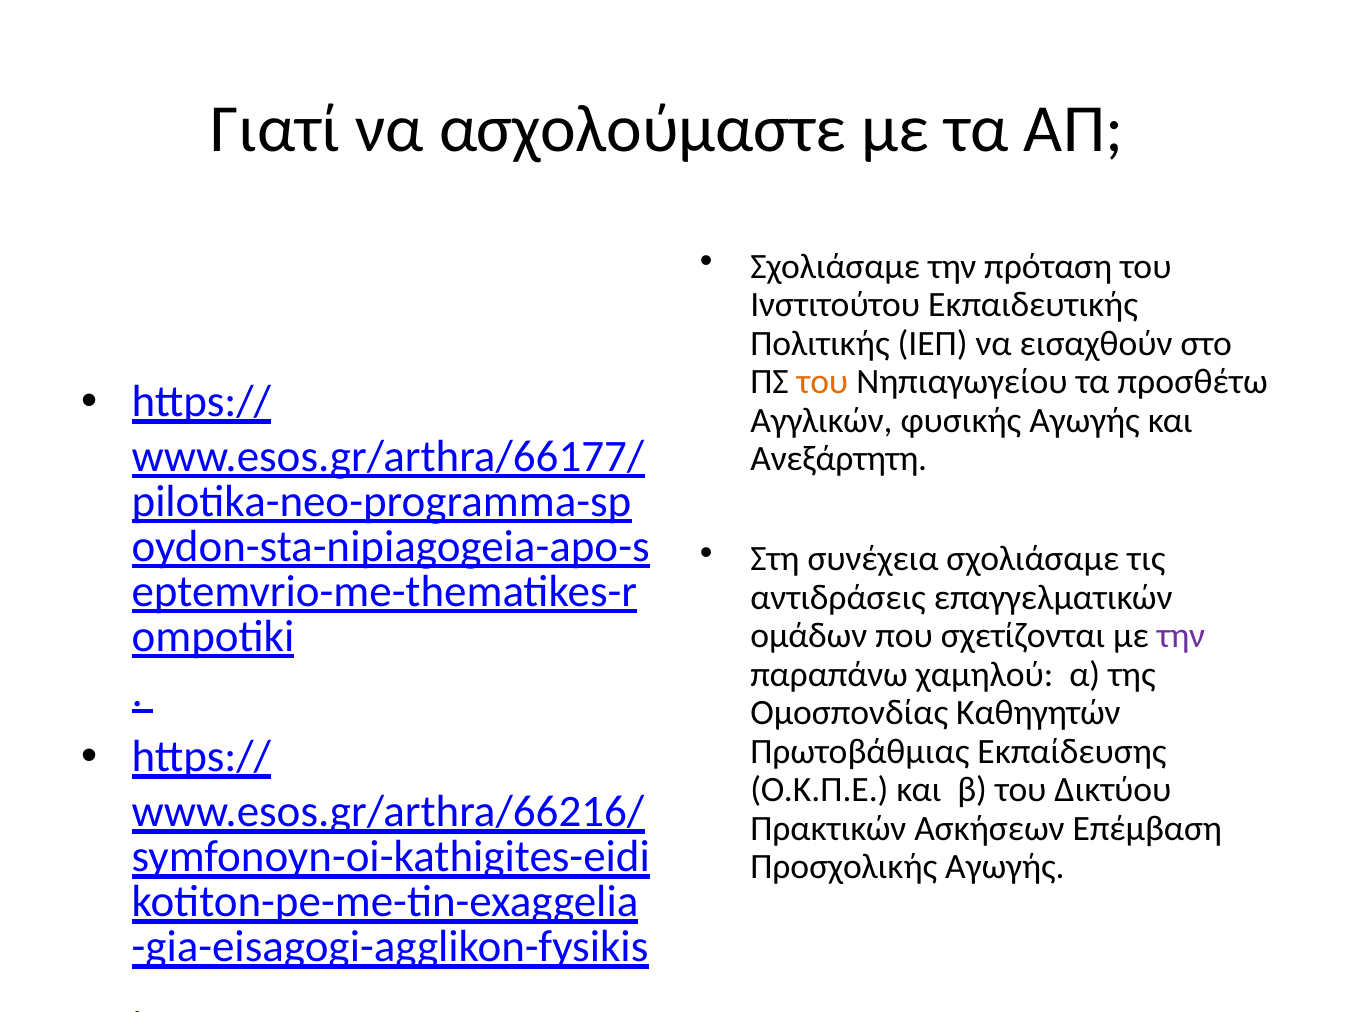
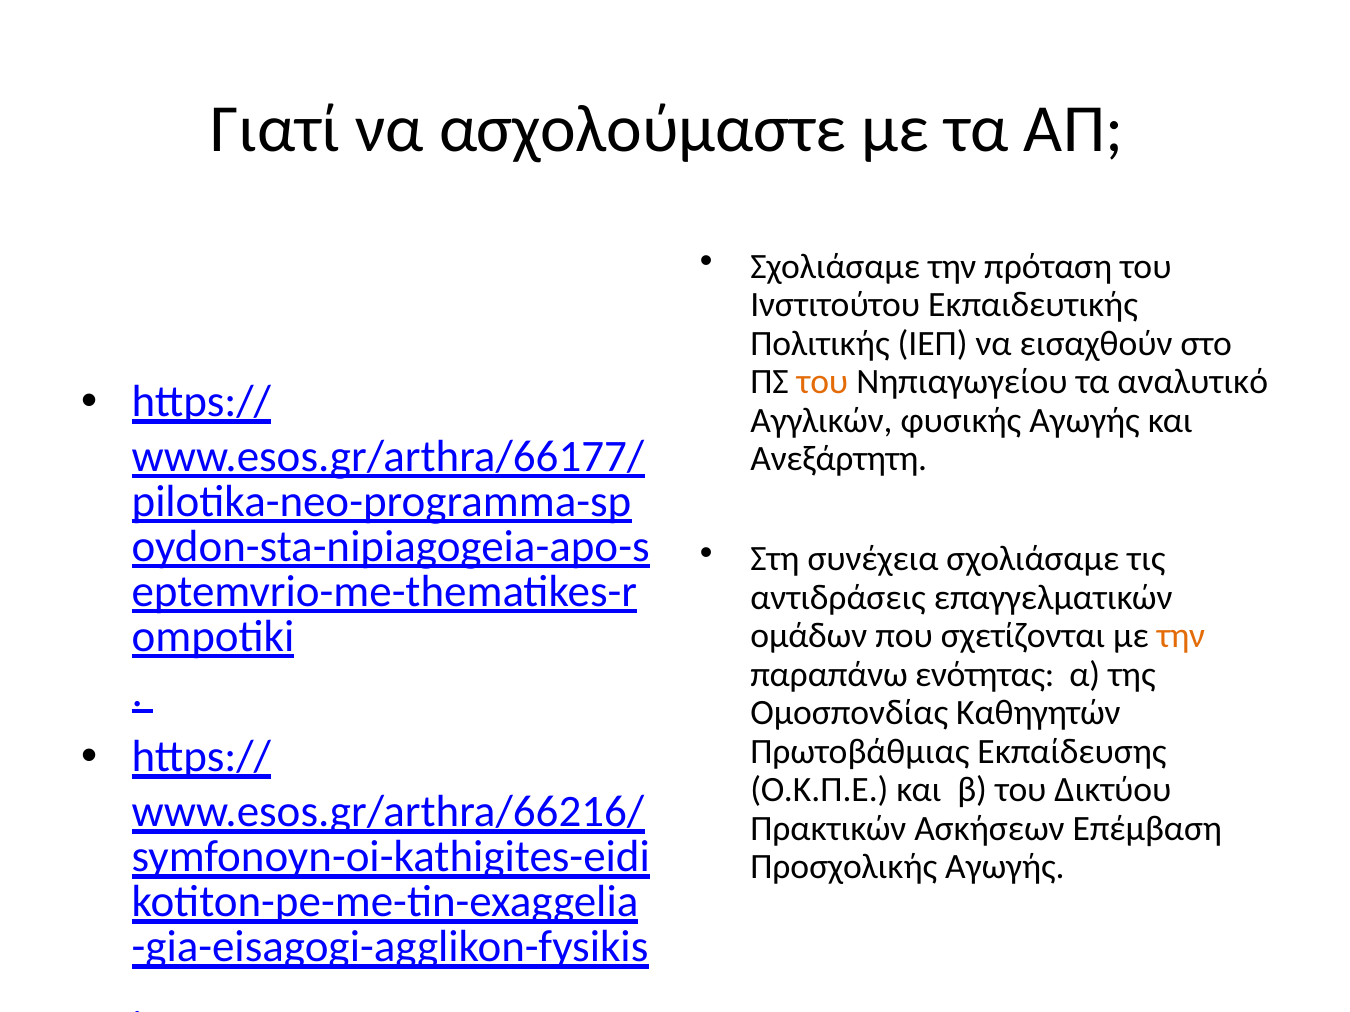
προσθέτω: προσθέτω -> αναλυτικό
την at (1181, 636) colour: purple -> orange
χαμηλού: χαμηλού -> ενότητας
